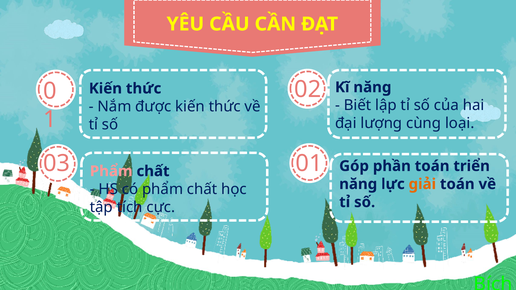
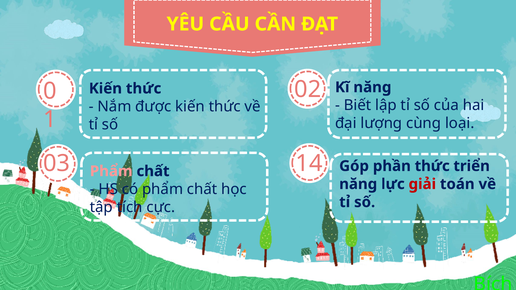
01: 01 -> 14
phần toán: toán -> thức
giải colour: orange -> red
